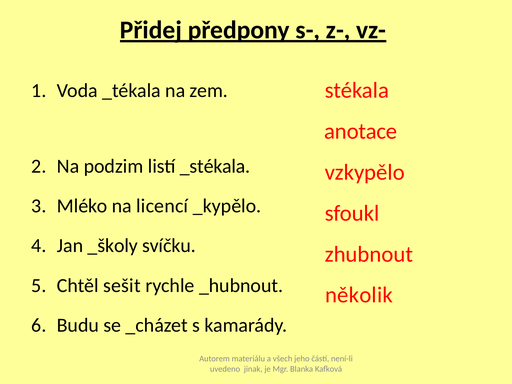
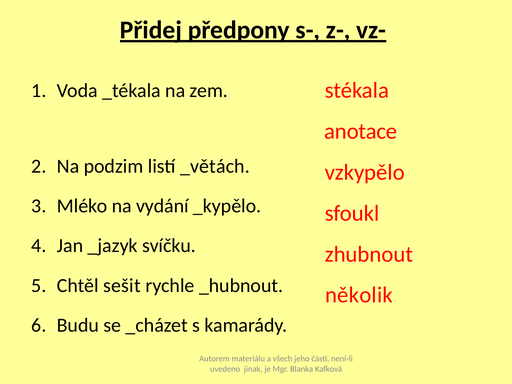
_stékala: _stékala -> _větách
licencí: licencí -> vydání
_školy: _školy -> _jazyk
